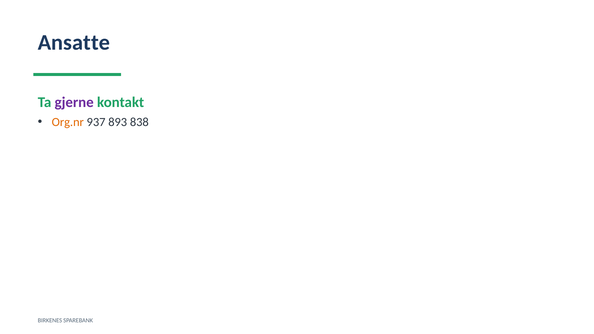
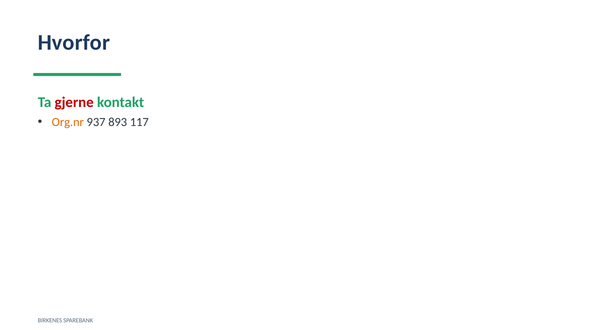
Ansatte: Ansatte -> Hvorfor
gjerne colour: purple -> red
838: 838 -> 117
